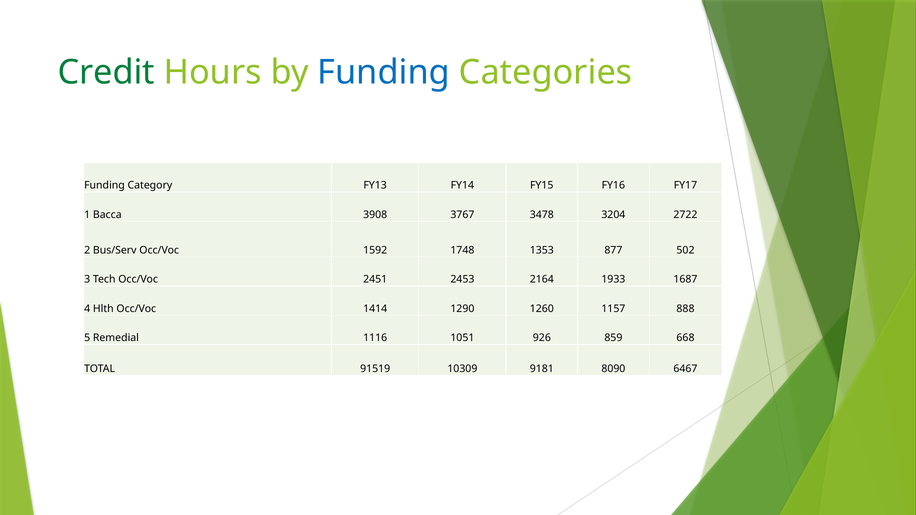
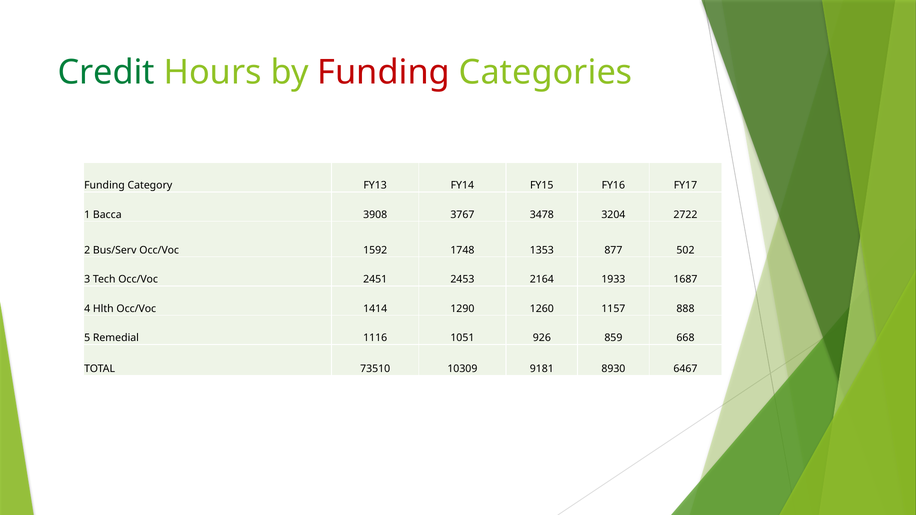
Funding at (384, 72) colour: blue -> red
91519: 91519 -> 73510
8090: 8090 -> 8930
